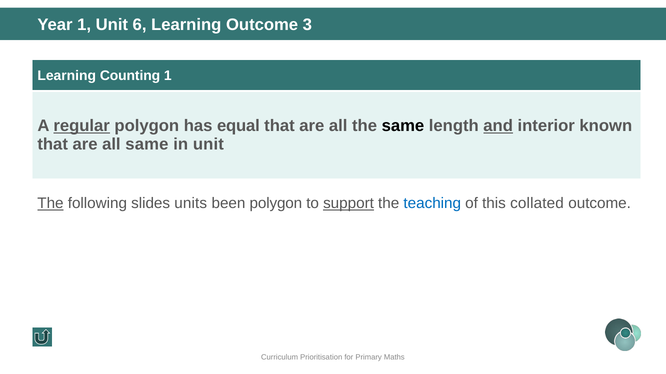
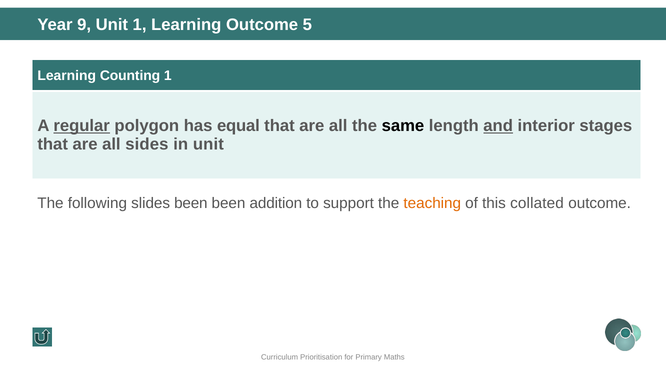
Year 1: 1 -> 9
Unit 6: 6 -> 1
3: 3 -> 5
known: known -> stages
all same: same -> sides
The at (50, 204) underline: present -> none
slides units: units -> been
been polygon: polygon -> addition
support underline: present -> none
teaching colour: blue -> orange
